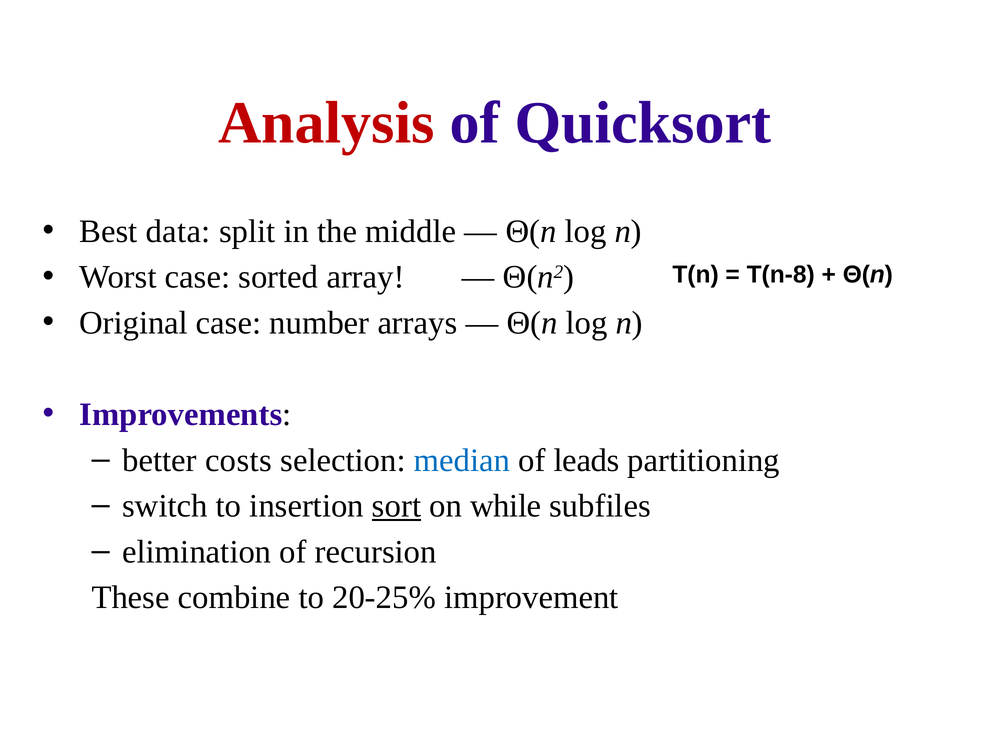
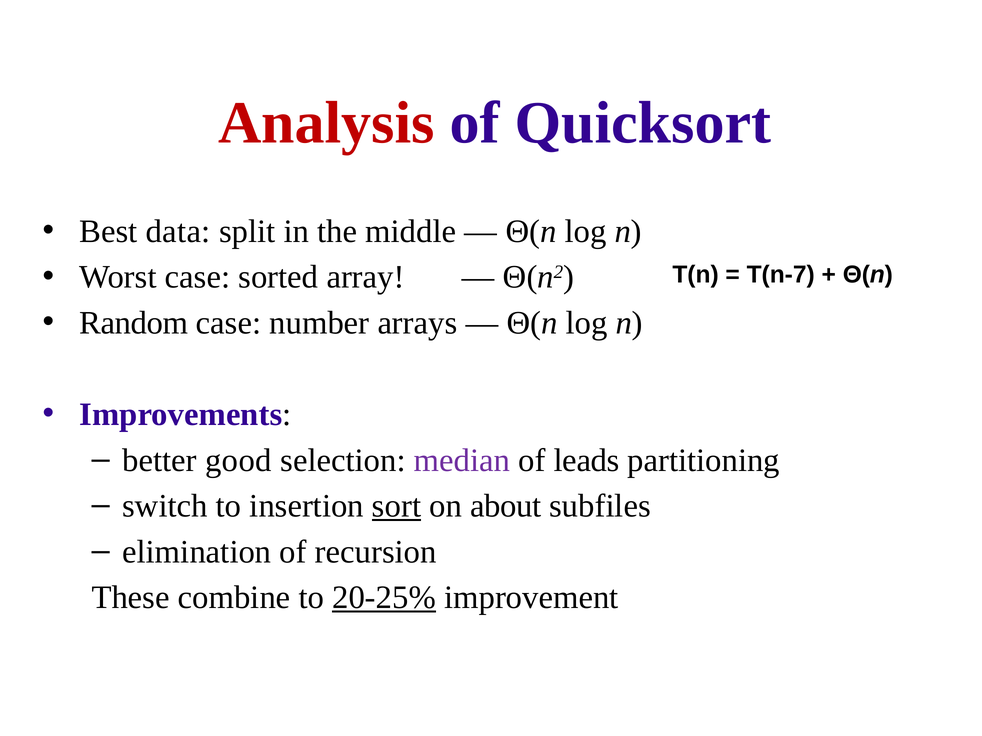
T(n-8: T(n-8 -> T(n-7
Original: Original -> Random
costs: costs -> good
median colour: blue -> purple
while: while -> about
20-25% underline: none -> present
